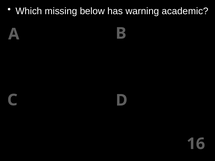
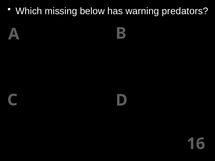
academic: academic -> predators
